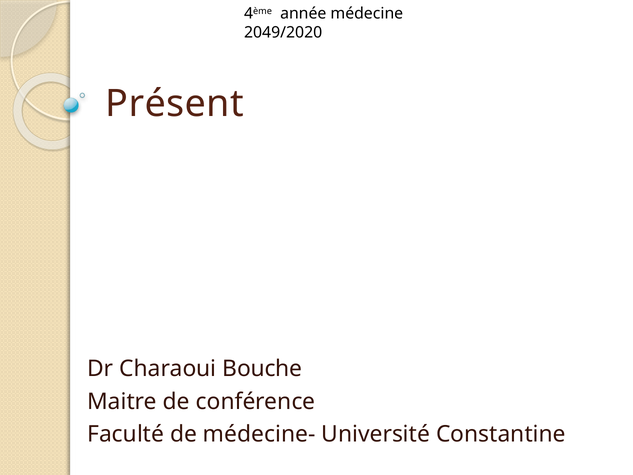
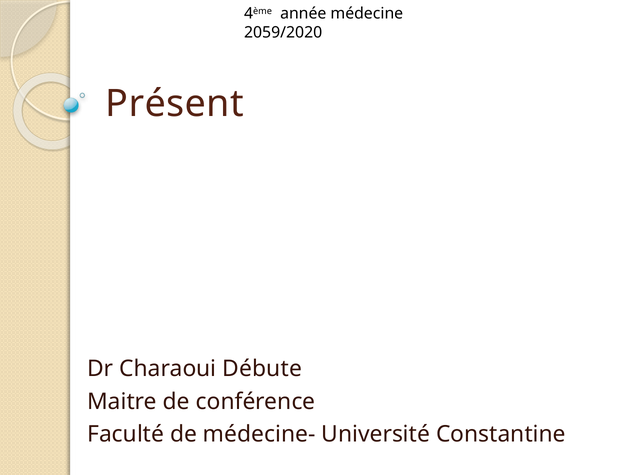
2049/2020: 2049/2020 -> 2059/2020
Bouche: Bouche -> Débute
